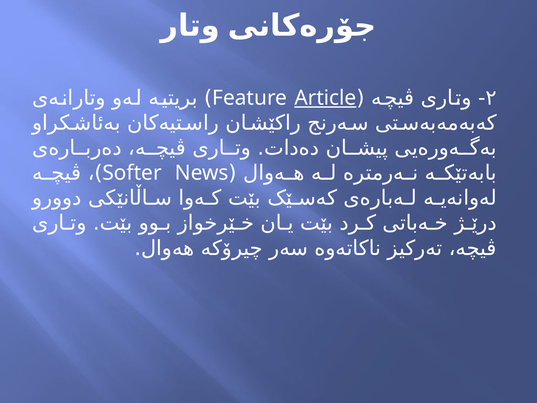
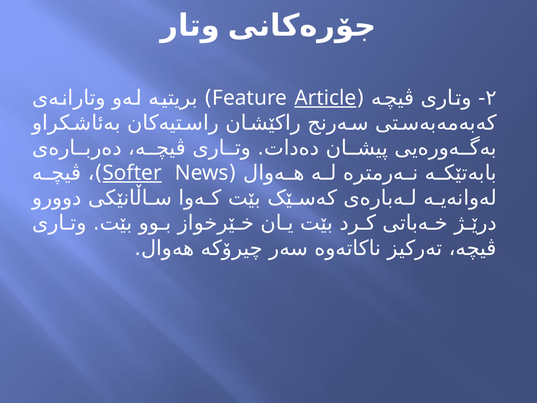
Softer underline: none -> present
